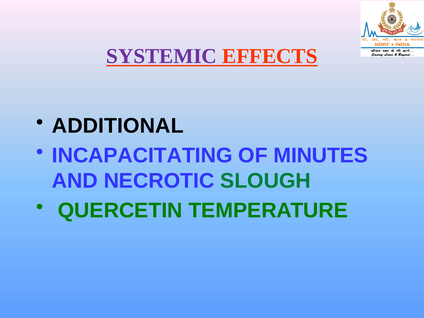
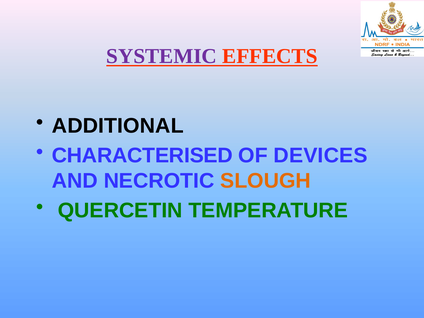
INCAPACITATING: INCAPACITATING -> CHARACTERISED
MINUTES: MINUTES -> DEVICES
SLOUGH colour: green -> orange
